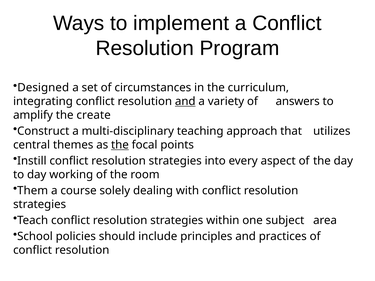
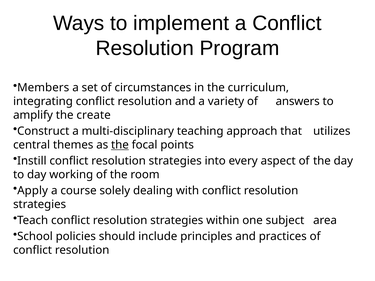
Designed: Designed -> Members
and at (185, 101) underline: present -> none
Them: Them -> Apply
